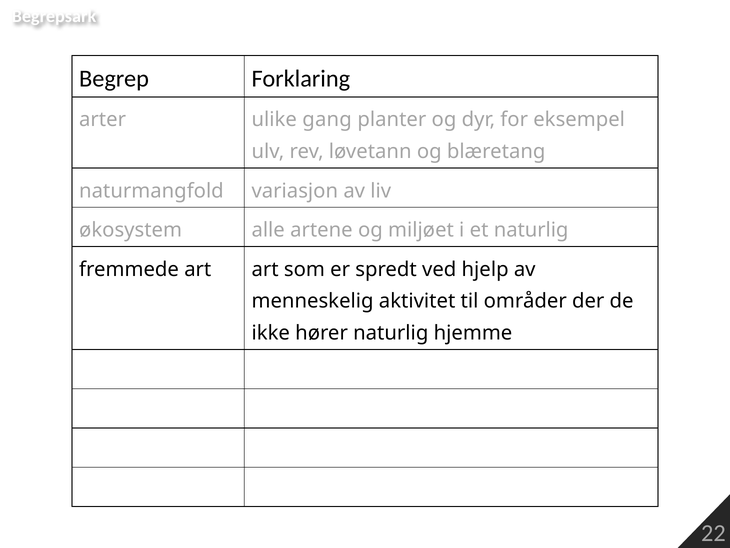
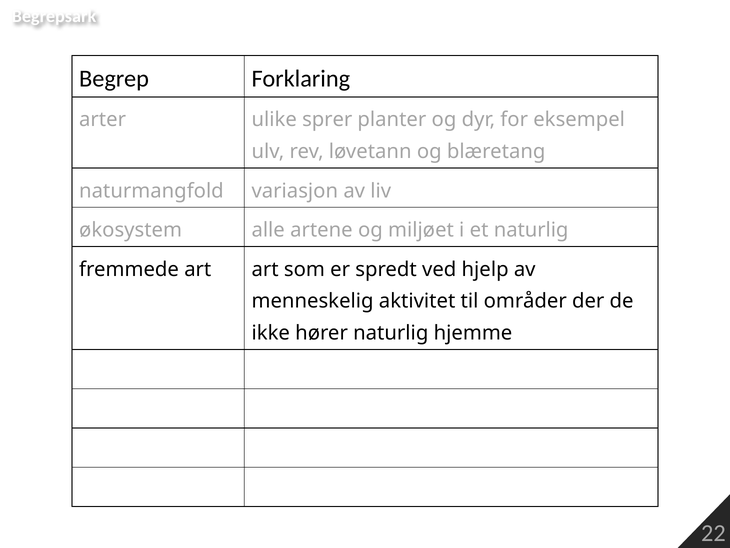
gang: gang -> sprer
